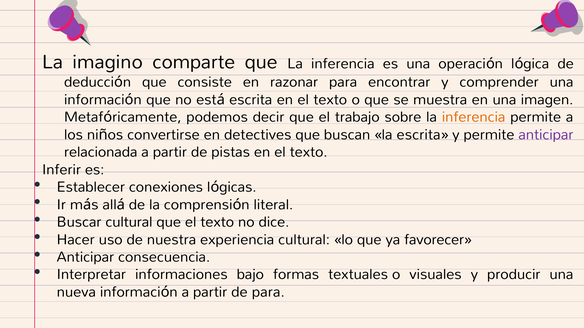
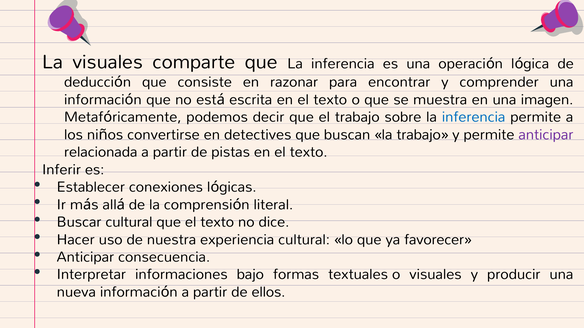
La imagino: imagino -> visuales
inferencia at (474, 117) colour: orange -> blue
la escrita: escrita -> trabajo
de para: para -> ellos
